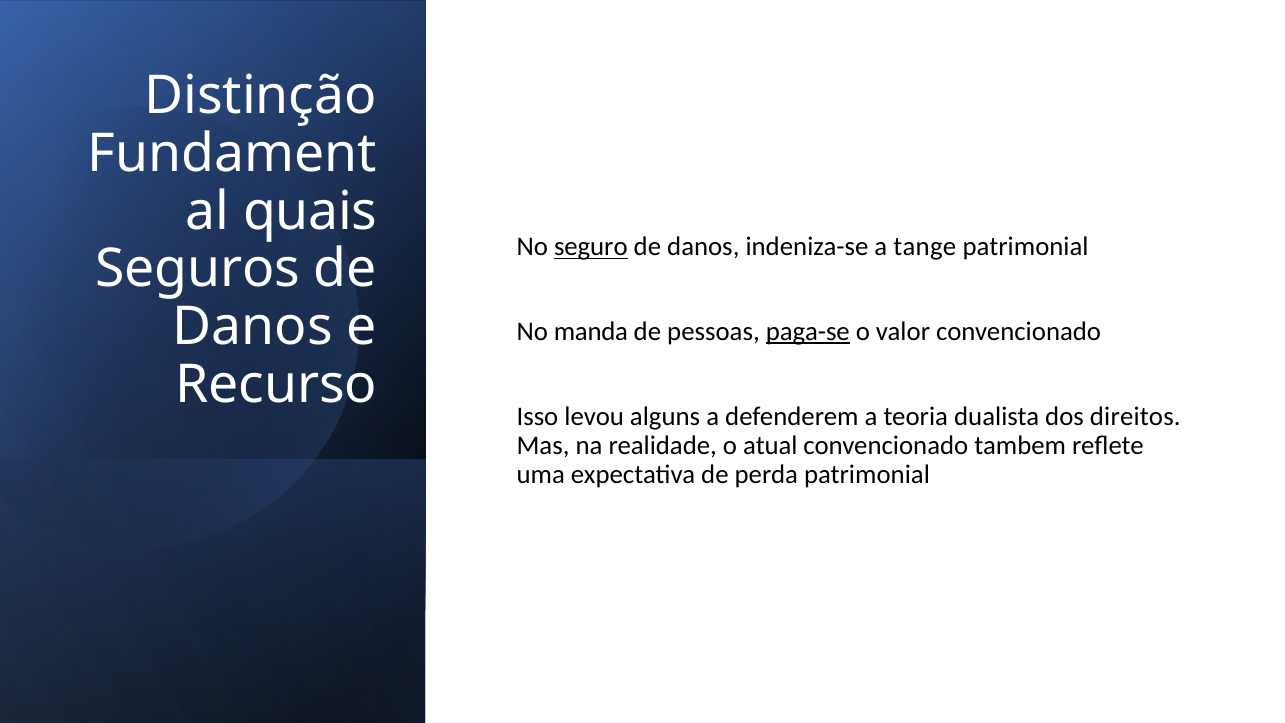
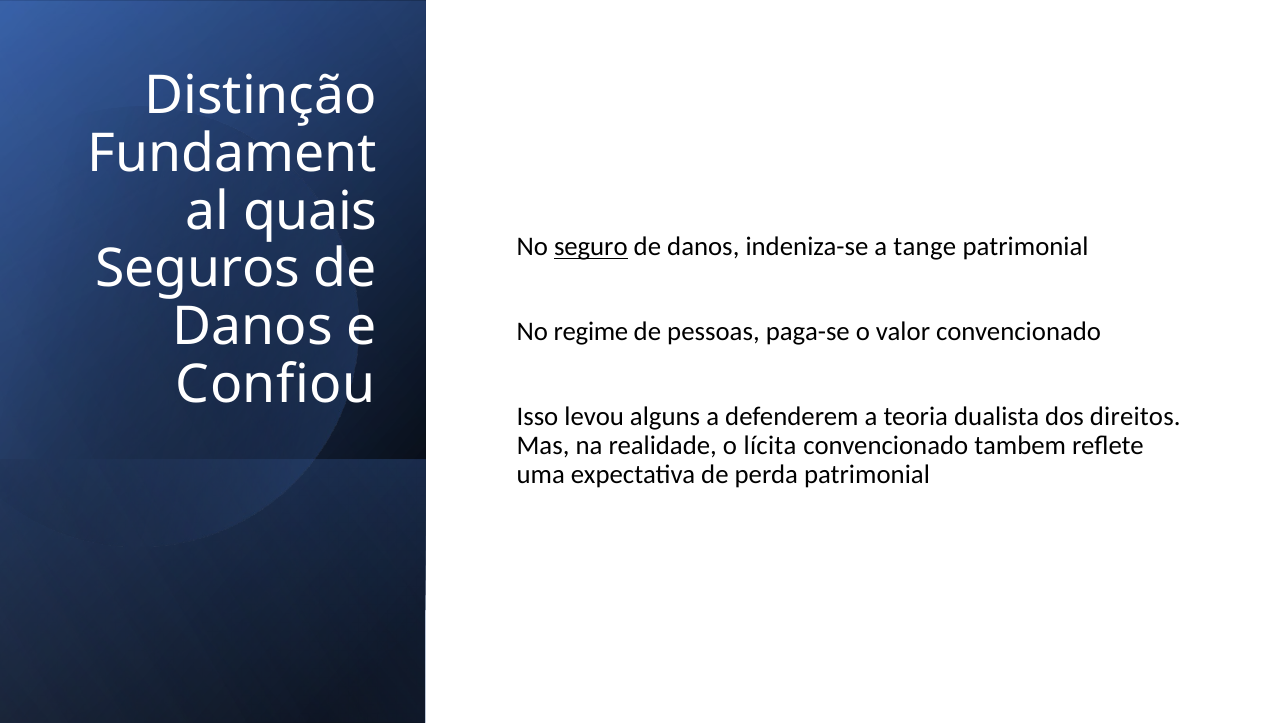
manda: manda -> regime
paga-se underline: present -> none
Recurso: Recurso -> Confiou
atual: atual -> lícita
